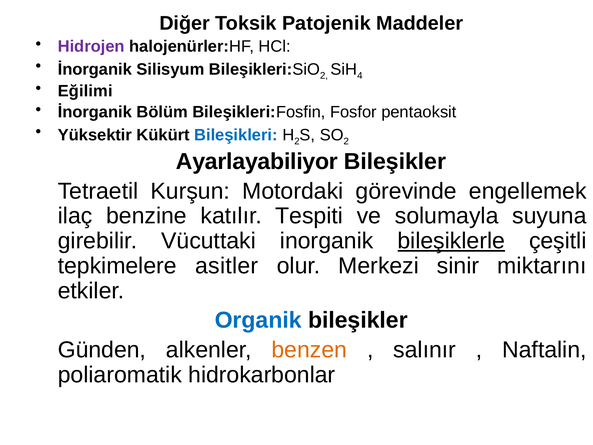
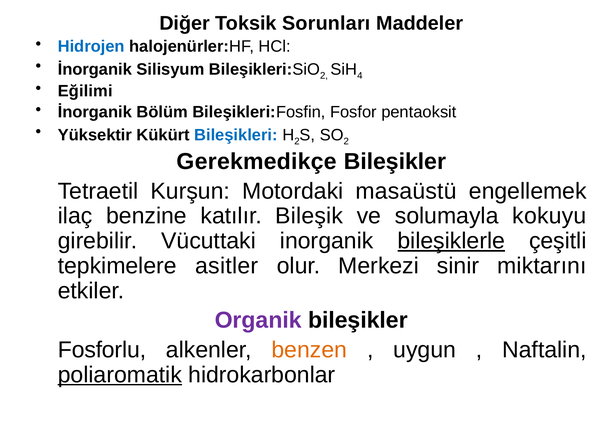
Patojenik: Patojenik -> Sorunları
Hidrojen colour: purple -> blue
Ayarlayabiliyor: Ayarlayabiliyor -> Gerekmedikçe
görevinde: görevinde -> masaüstü
Tespiti: Tespiti -> Bileşik
suyuna: suyuna -> kokuyu
Organik colour: blue -> purple
Günden: Günden -> Fosforlu
salınır: salınır -> uygun
poliaromatik underline: none -> present
